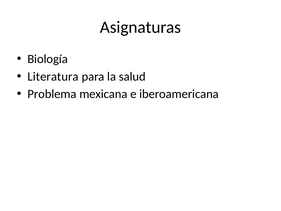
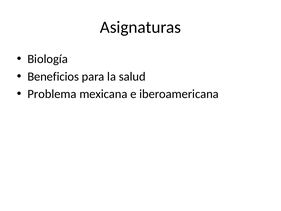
Literatura: Literatura -> Beneficios
